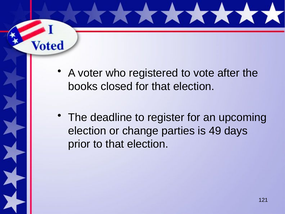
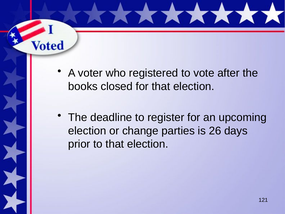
49: 49 -> 26
